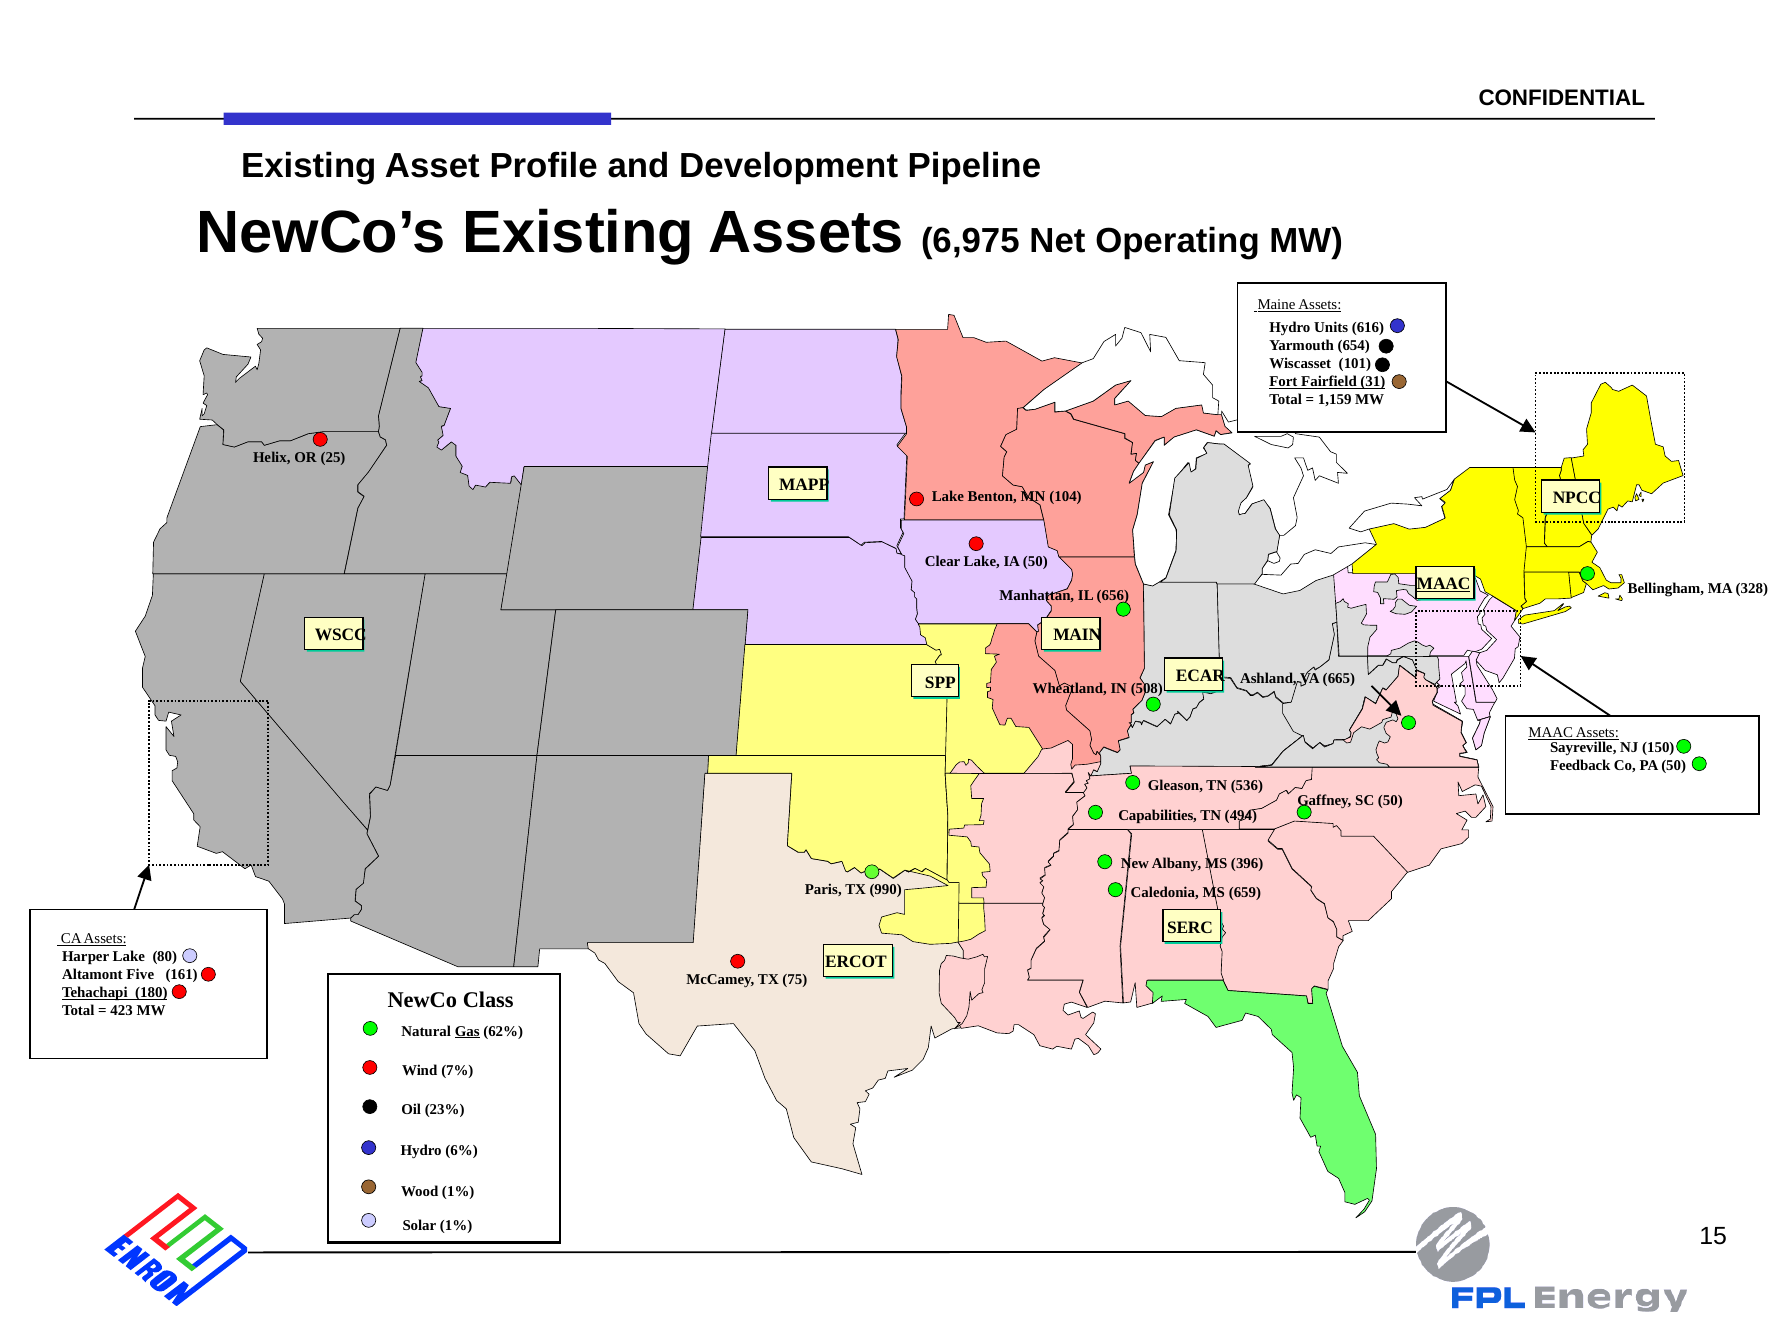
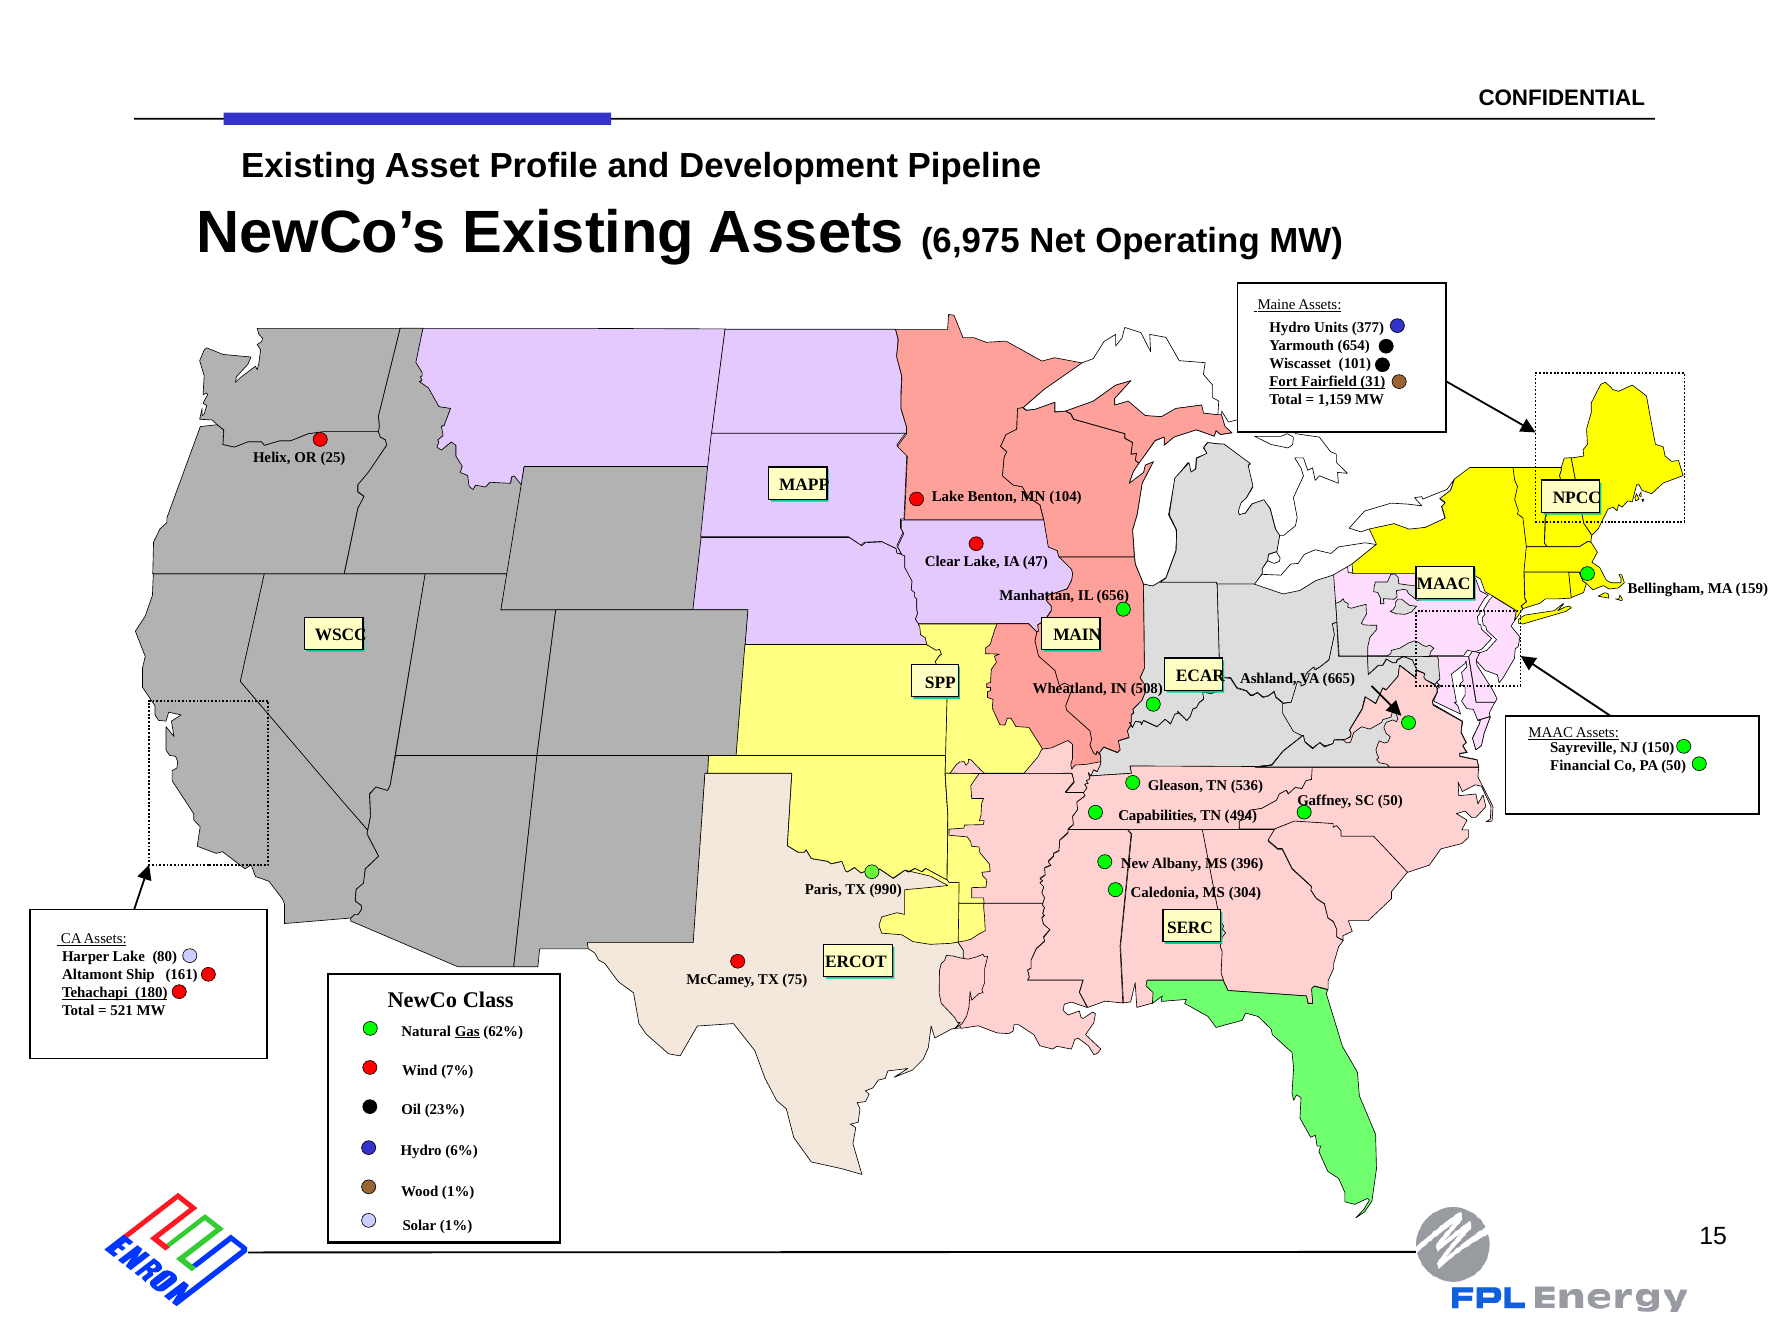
616: 616 -> 377
IA 50: 50 -> 47
MAAC at (1444, 584) underline: present -> none
328: 328 -> 159
Feedback: Feedback -> Financial
659: 659 -> 304
Five: Five -> Ship
423: 423 -> 521
